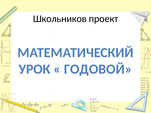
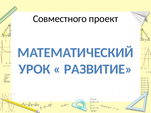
Школьников: Школьников -> Совместного
ГОДОВОЙ: ГОДОВОЙ -> РАЗВИТИЕ
